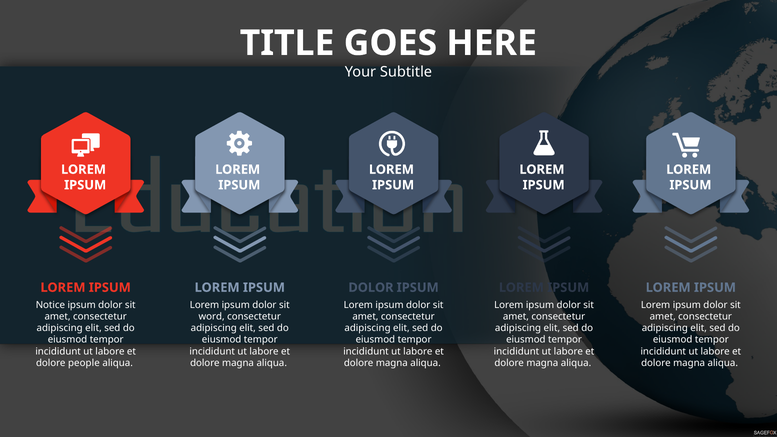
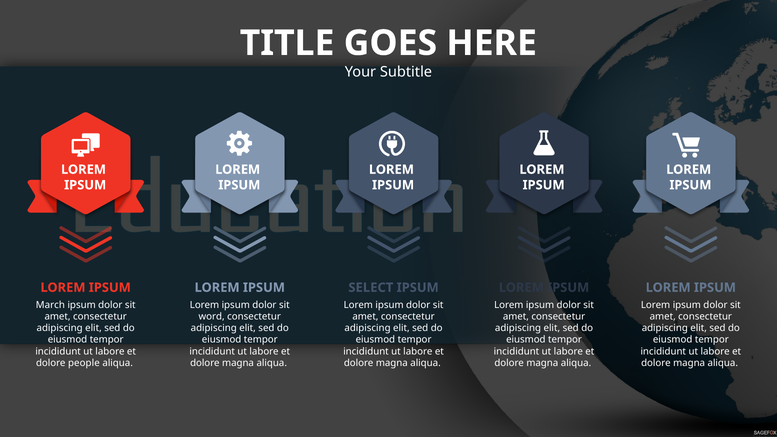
DOLOR at (371, 288): DOLOR -> SELECT
Notice: Notice -> March
